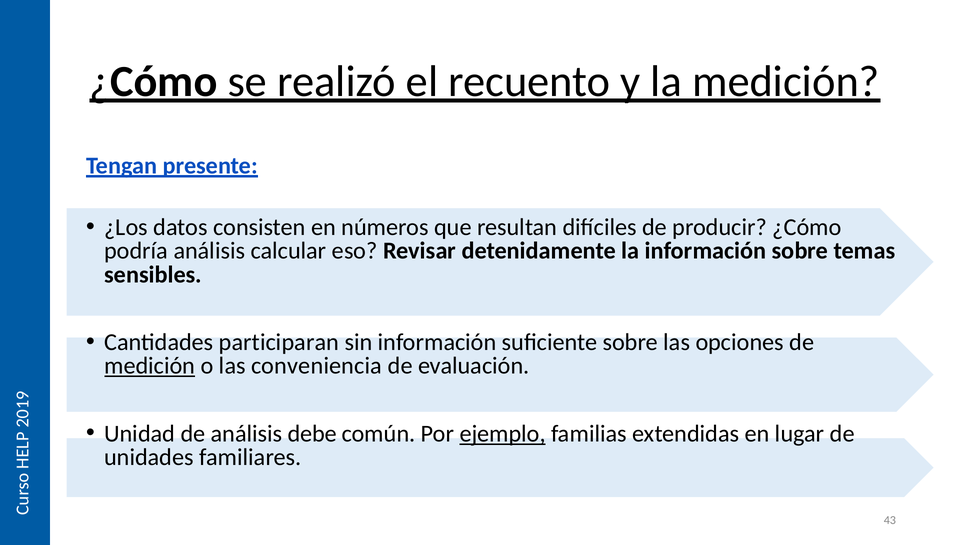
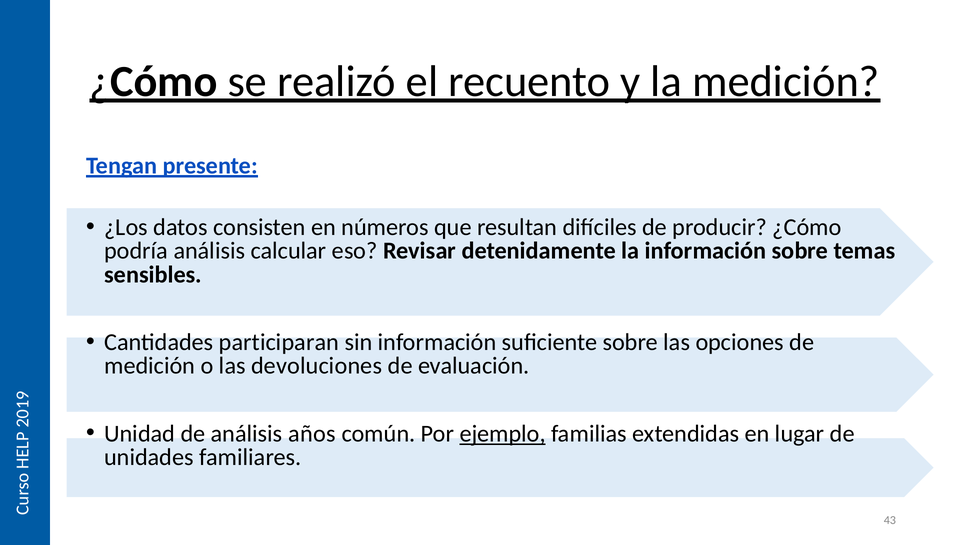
medición at (150, 366) underline: present -> none
conveniencia: conveniencia -> devoluciones
debe: debe -> años
